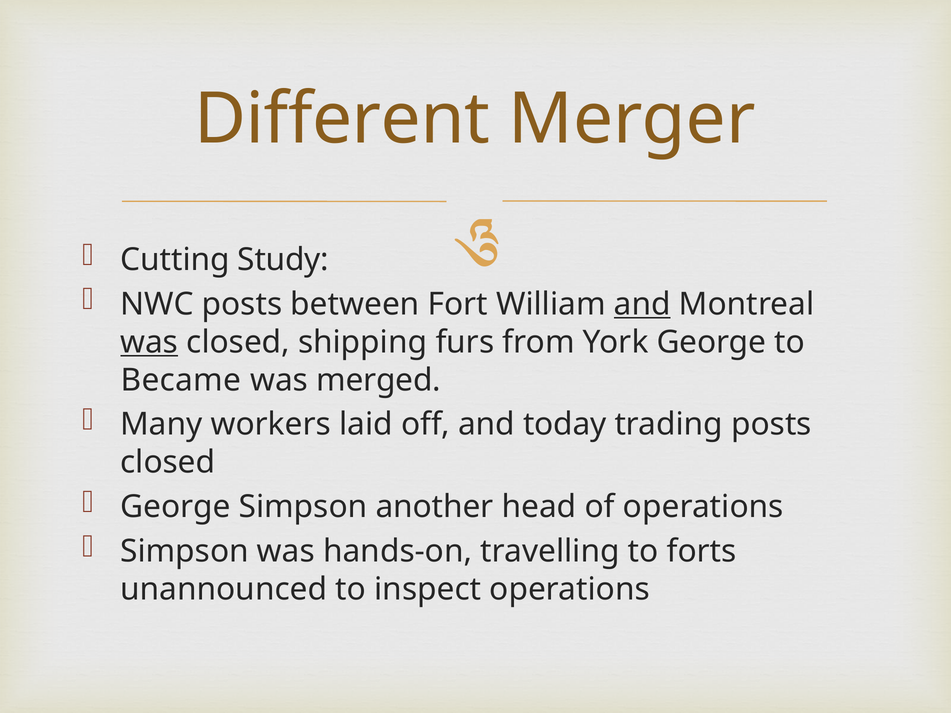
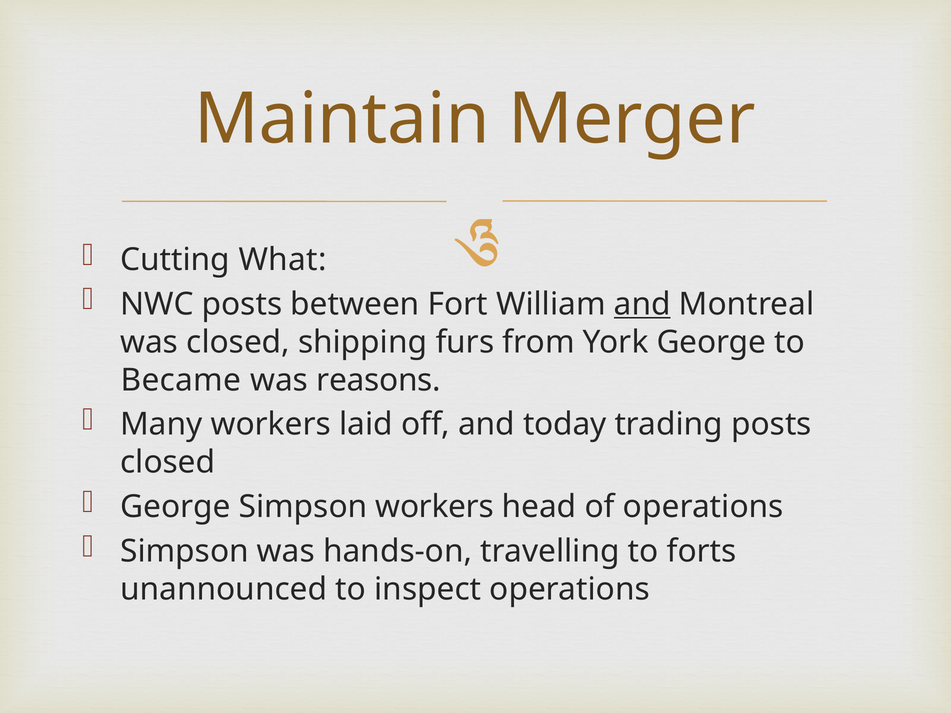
Different: Different -> Maintain
Study: Study -> What
was at (149, 342) underline: present -> none
merged: merged -> reasons
Simpson another: another -> workers
